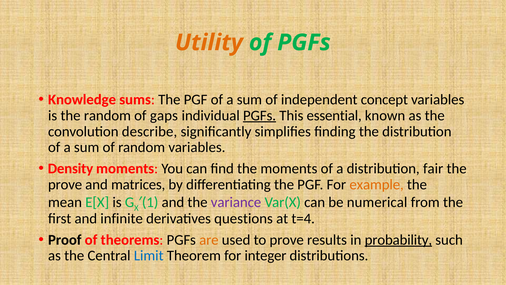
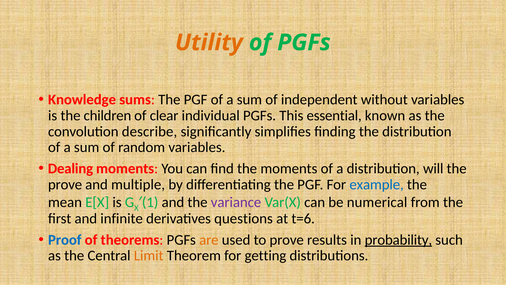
concept: concept -> without
the random: random -> children
gaps: gaps -> clear
PGFs at (260, 115) underline: present -> none
Density: Density -> Dealing
fair: fair -> will
matrices: matrices -> multiple
example colour: orange -> blue
t=4: t=4 -> t=6
Proof colour: black -> blue
Limit colour: blue -> orange
integer: integer -> getting
